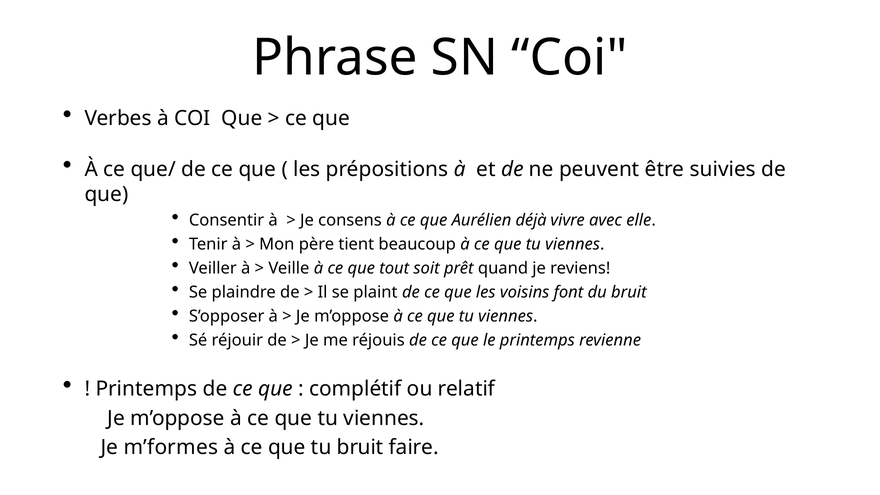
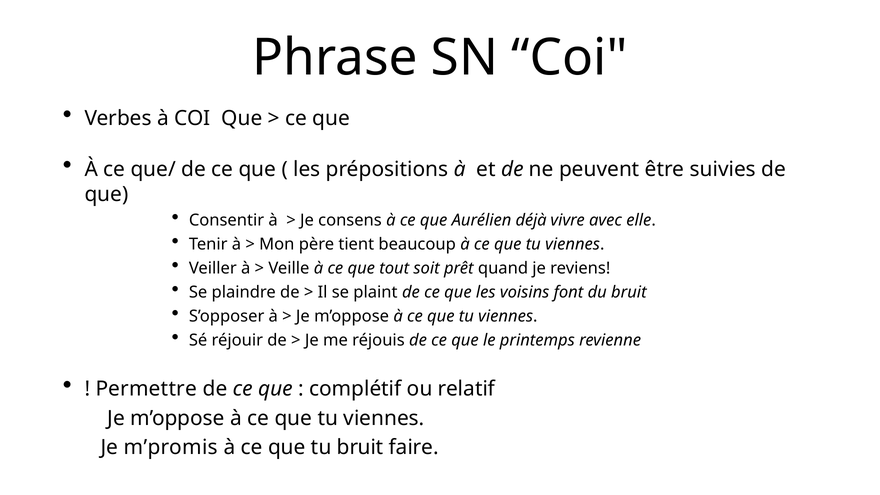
Printemps at (146, 389): Printemps -> Permettre
m’formes: m’formes -> m’promis
